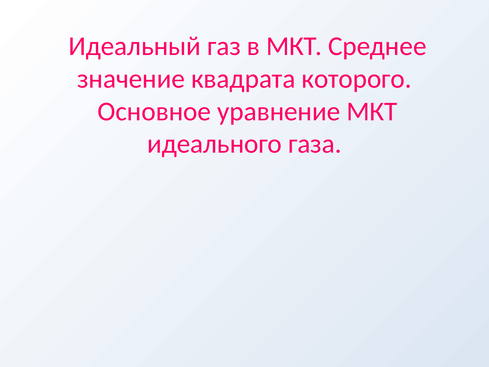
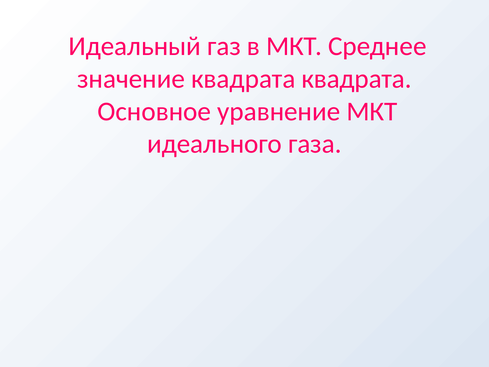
квадрата которого: которого -> квадрата
